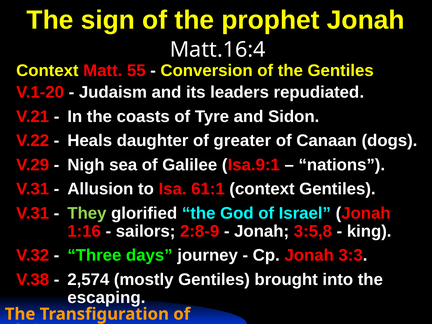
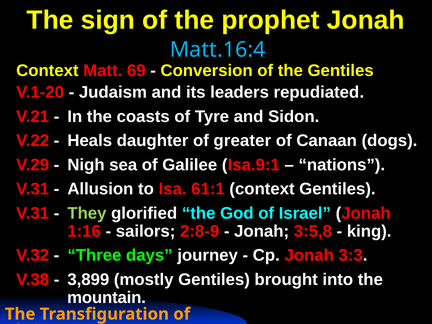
Matt.16:4 colour: white -> light blue
55: 55 -> 69
2,574: 2,574 -> 3,899
escaping: escaping -> mountain
